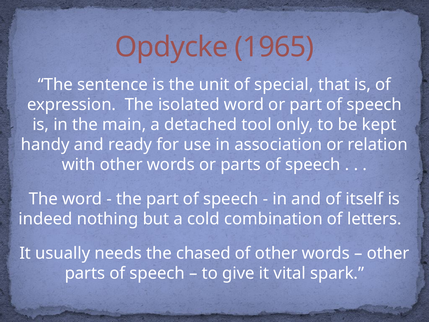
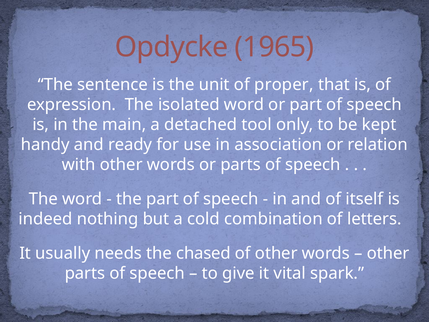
special: special -> proper
